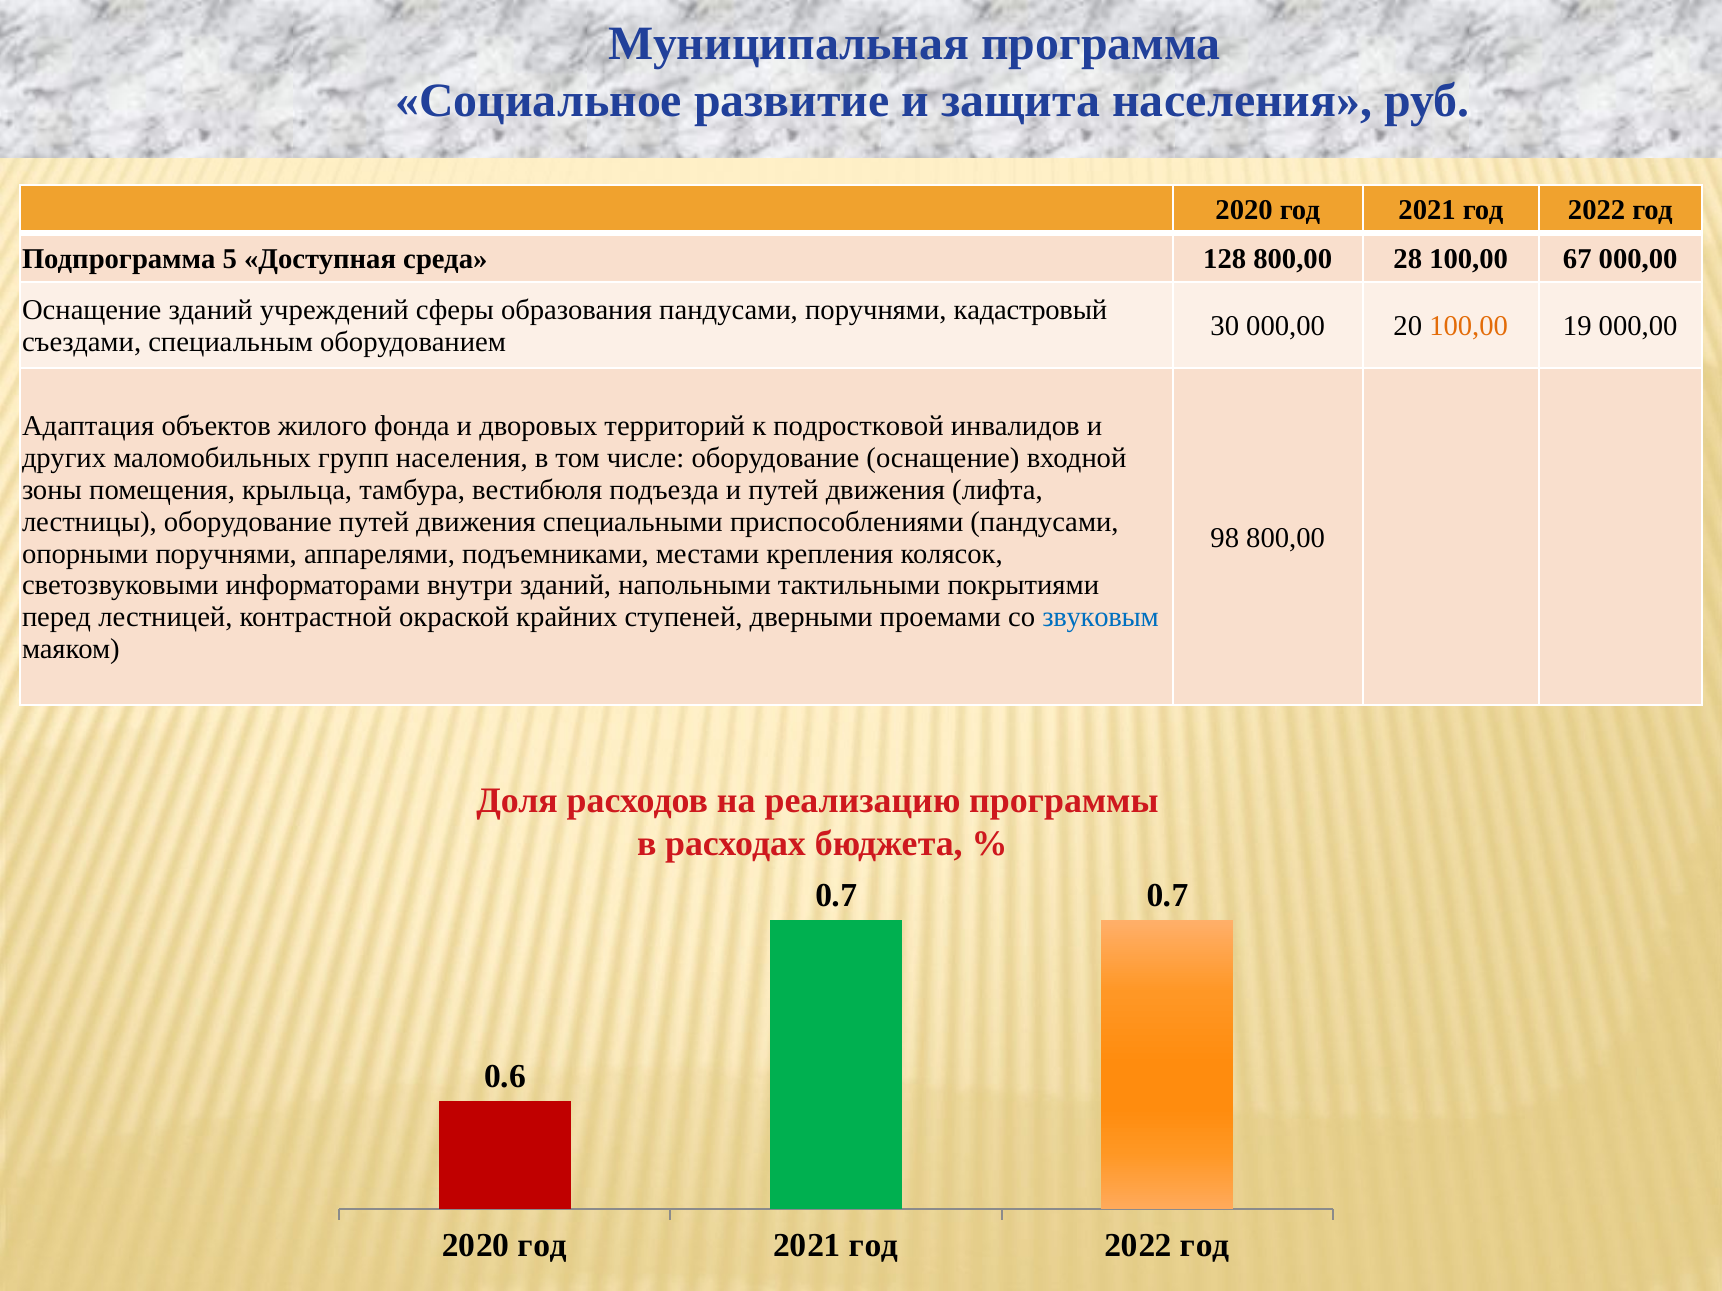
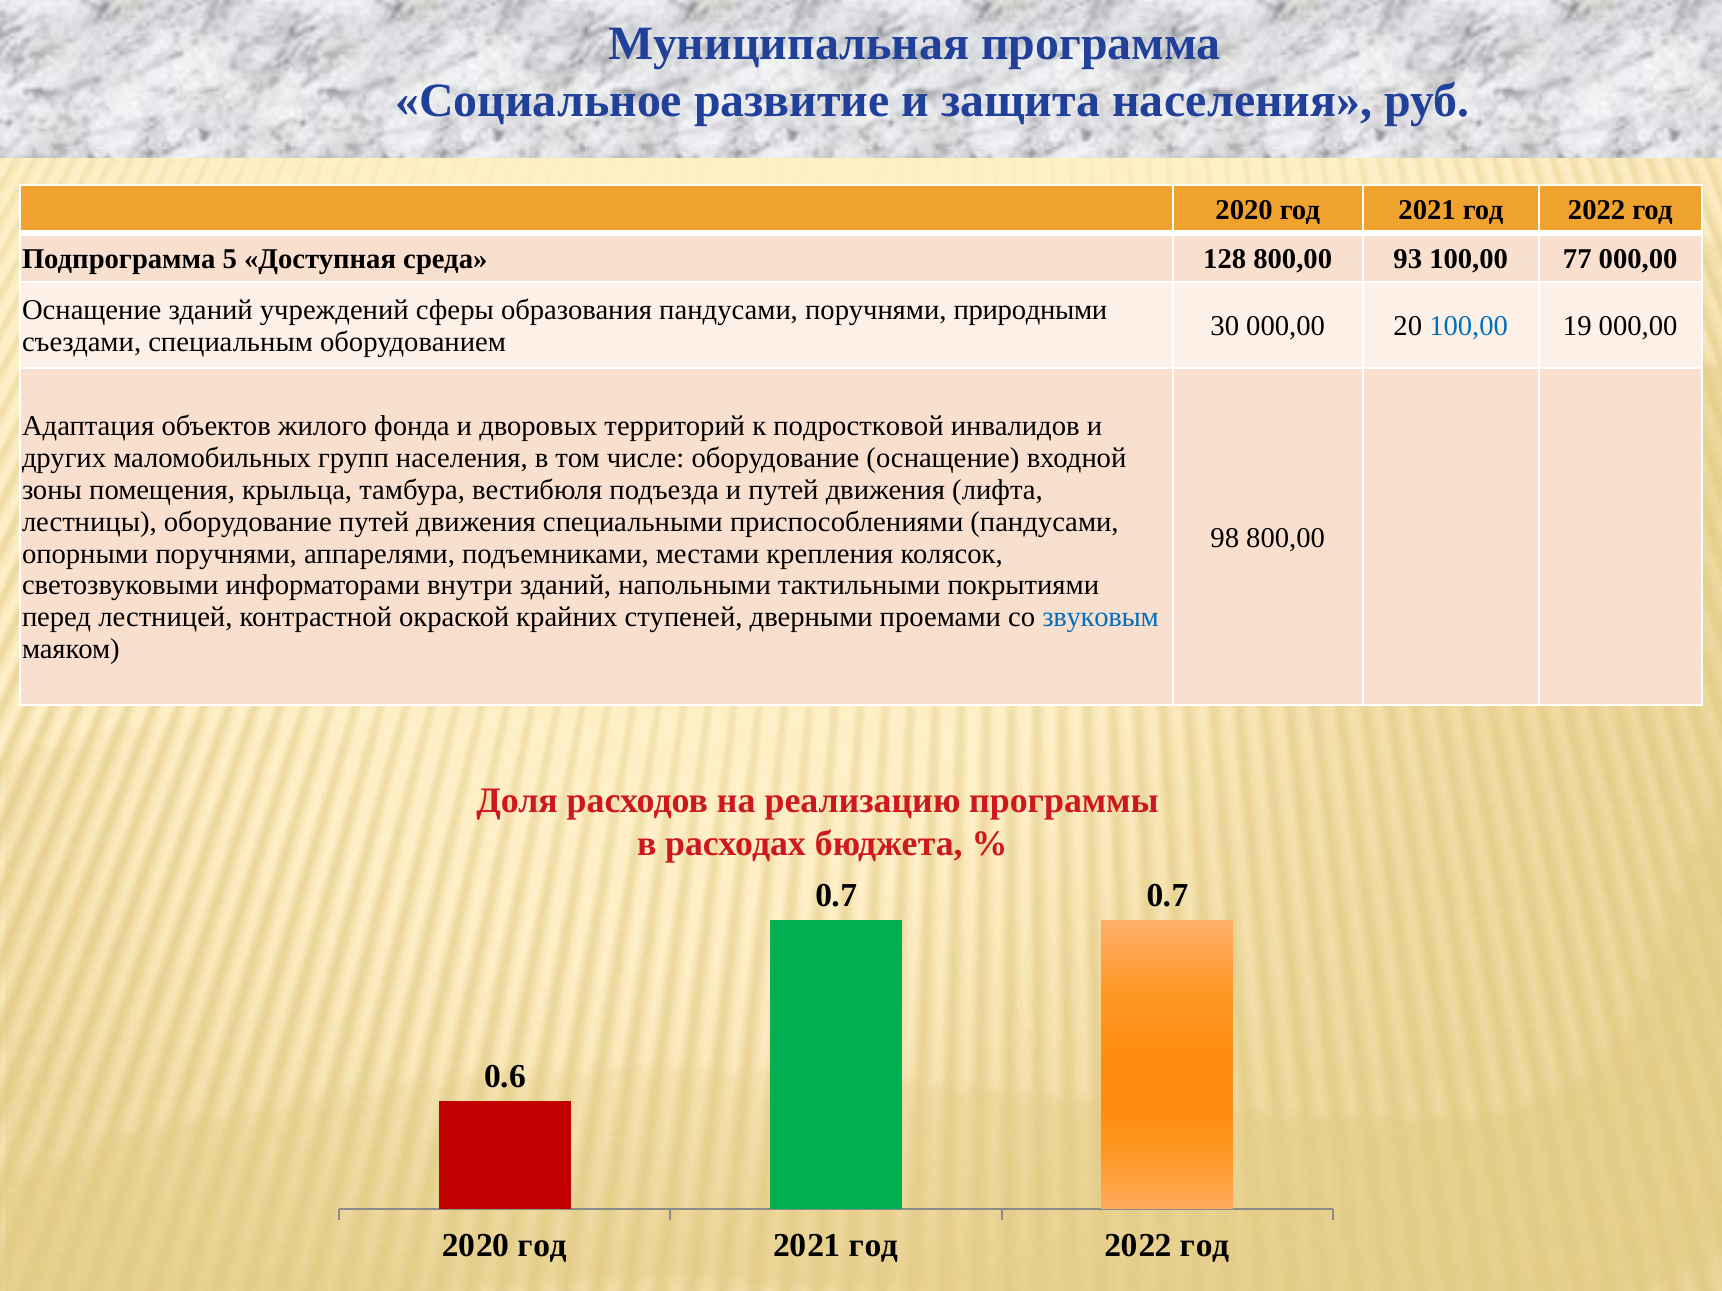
28: 28 -> 93
67: 67 -> 77
кадастровый: кадастровый -> природными
100,00 at (1469, 326) colour: orange -> blue
